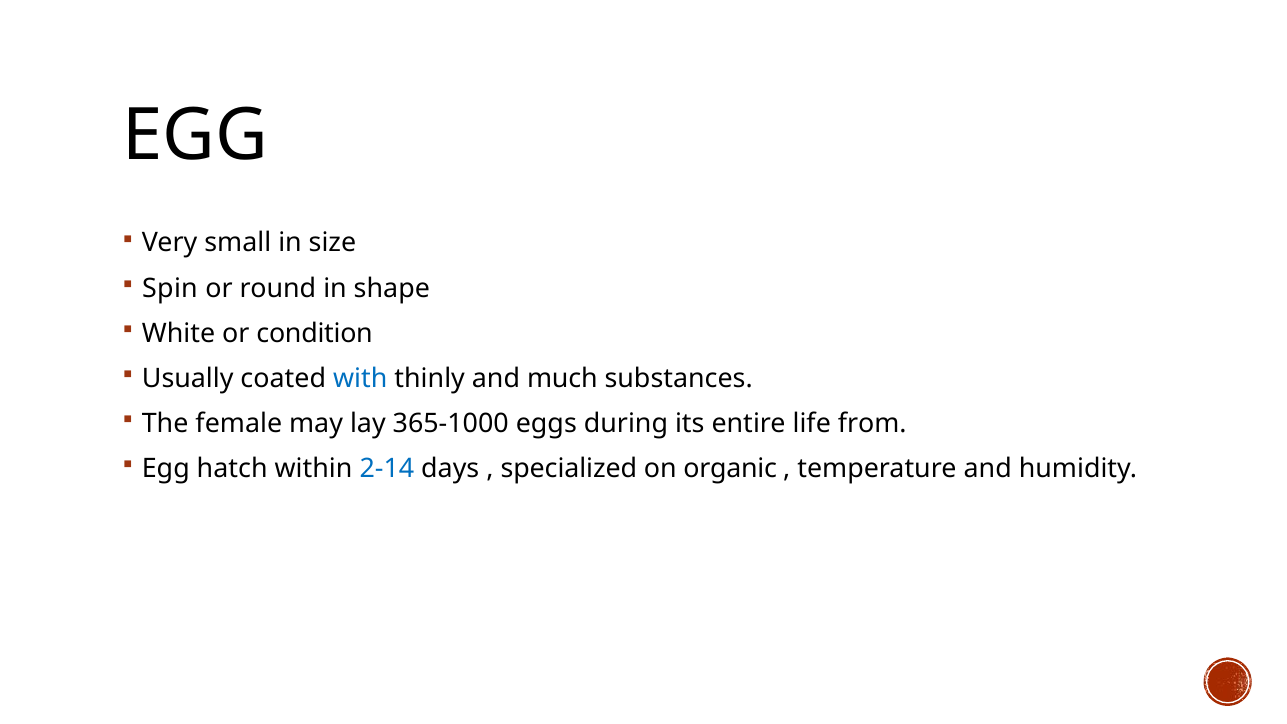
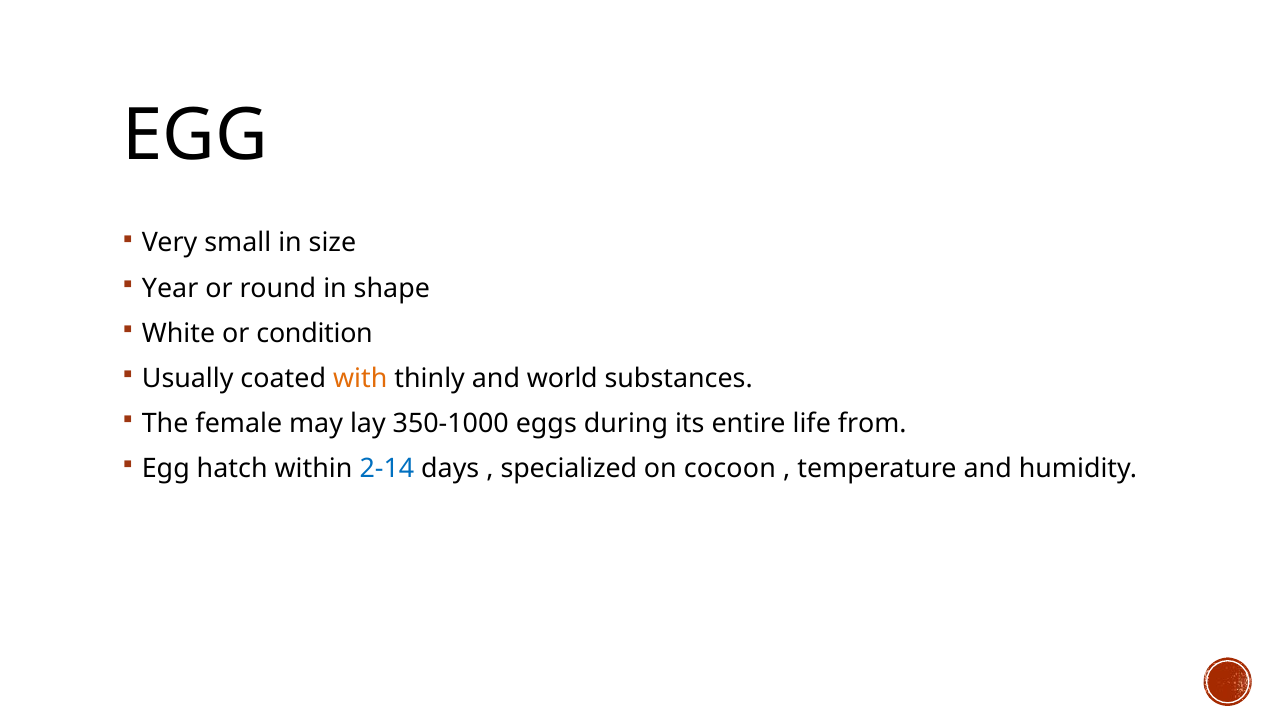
Spin: Spin -> Year
with colour: blue -> orange
much: much -> world
365-1000: 365-1000 -> 350-1000
organic: organic -> cocoon
